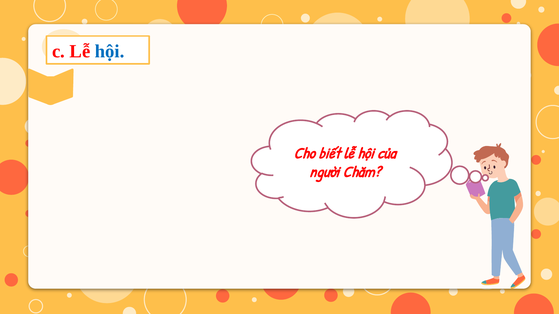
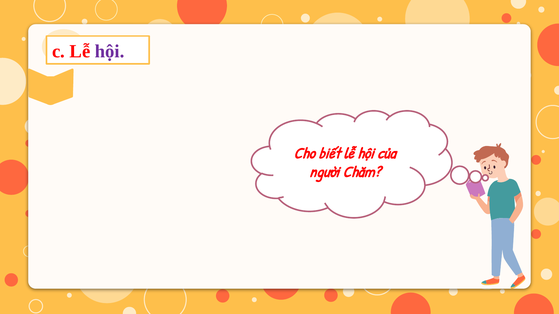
hội at (110, 51) colour: blue -> purple
